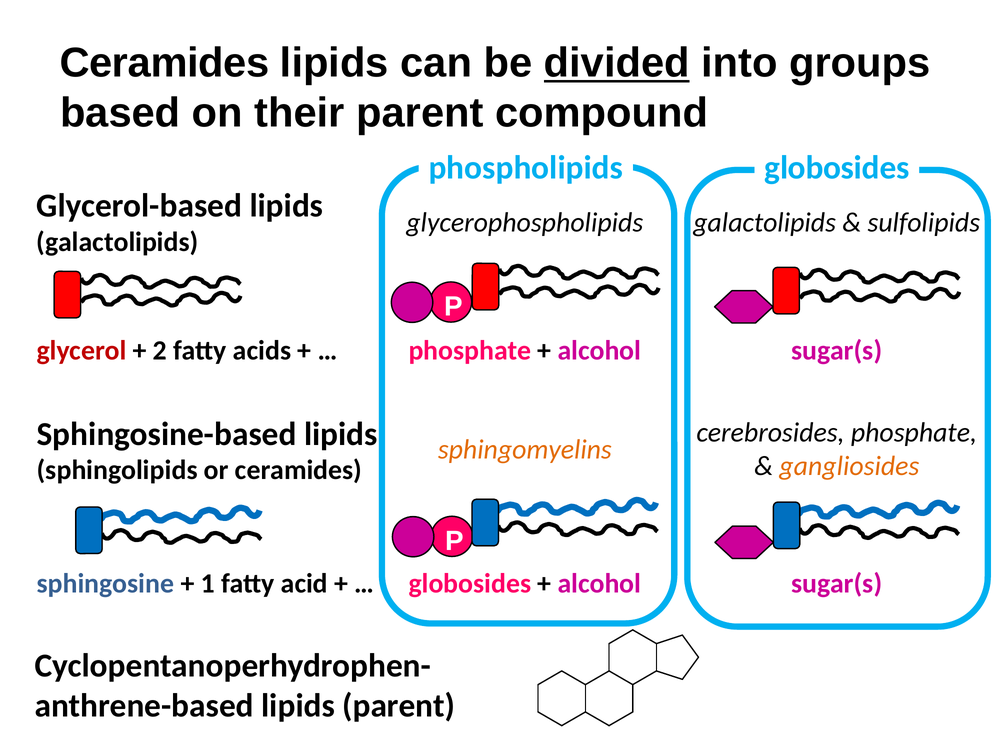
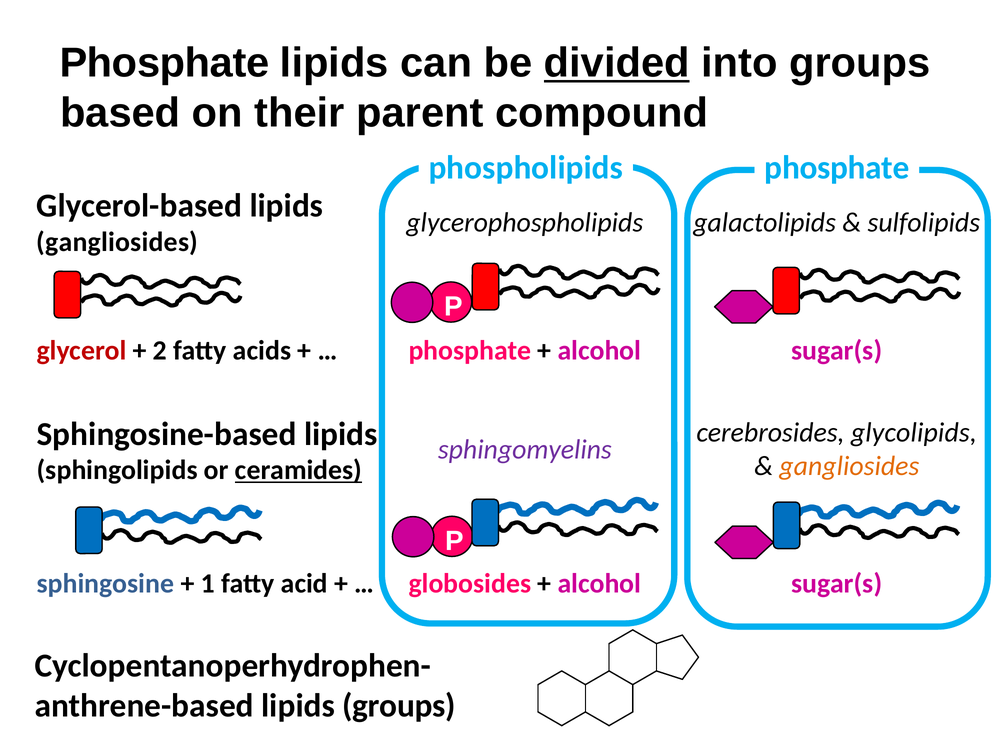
Ceramides at (164, 63): Ceramides -> Phosphate
phospholipids globosides: globosides -> phosphate
galactolipids at (117, 242): galactolipids -> gangliosides
cerebrosides phosphate: phosphate -> glycolipids
sphingomyelins colour: orange -> purple
ceramides at (298, 470) underline: none -> present
lipids parent: parent -> groups
